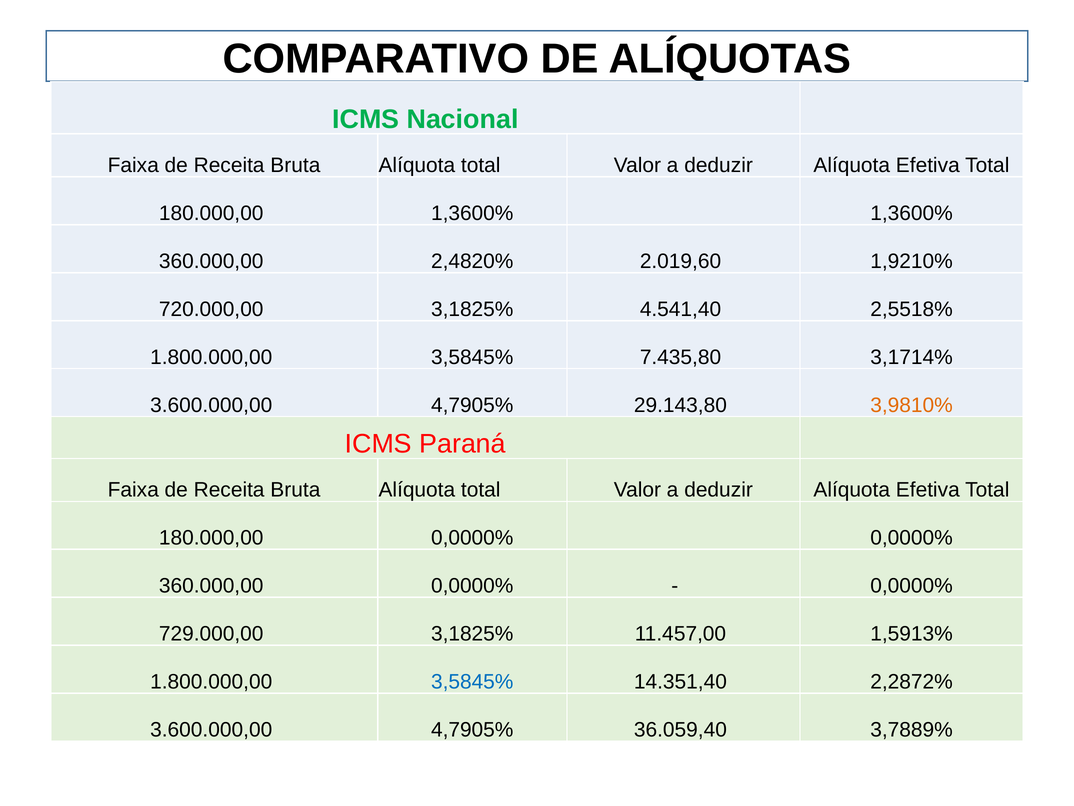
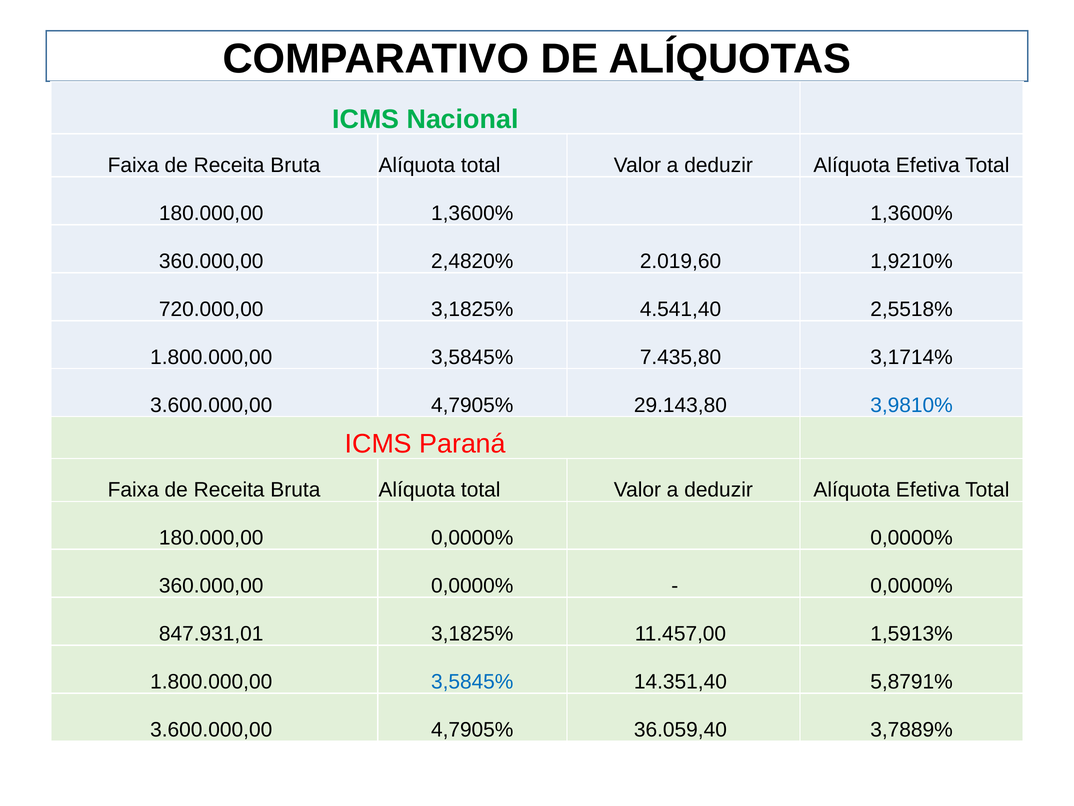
3,9810% colour: orange -> blue
729.000,00: 729.000,00 -> 847.931,01
2,2872%: 2,2872% -> 5,8791%
